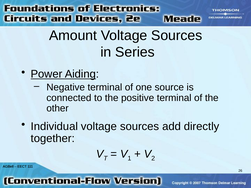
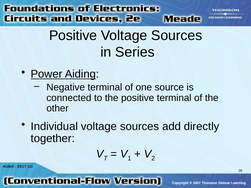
Amount at (73, 35): Amount -> Positive
